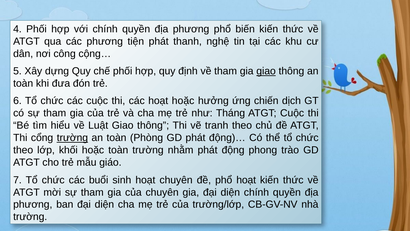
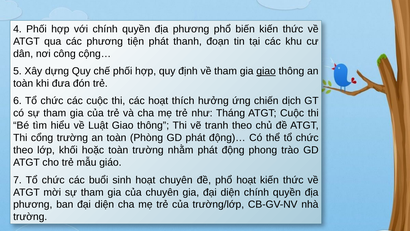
nghệ: nghệ -> đoạn
hoạt hoặc: hoặc -> thích
trường at (72, 138) underline: present -> none
